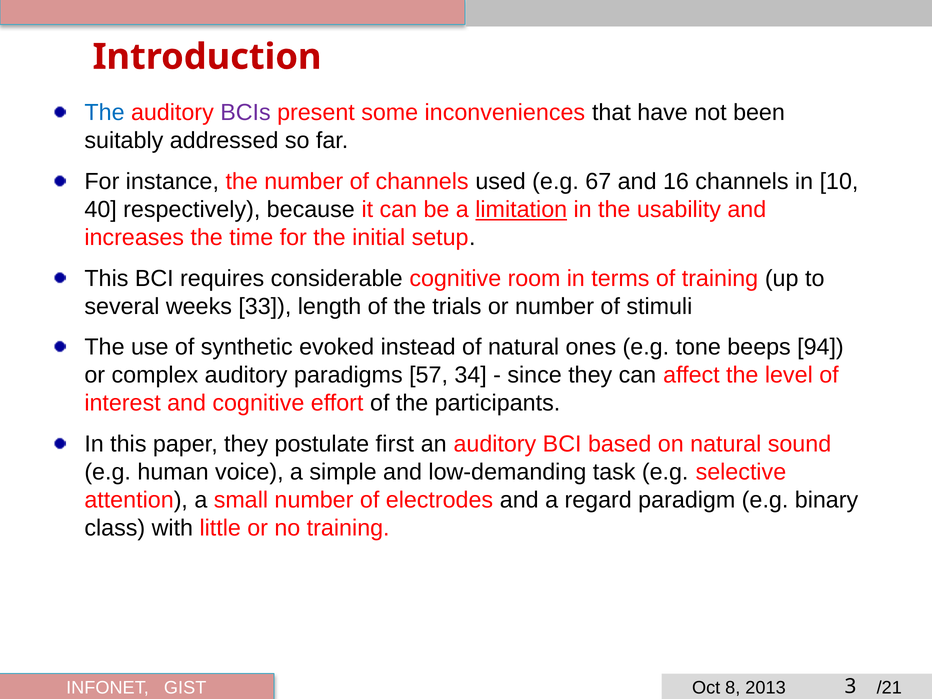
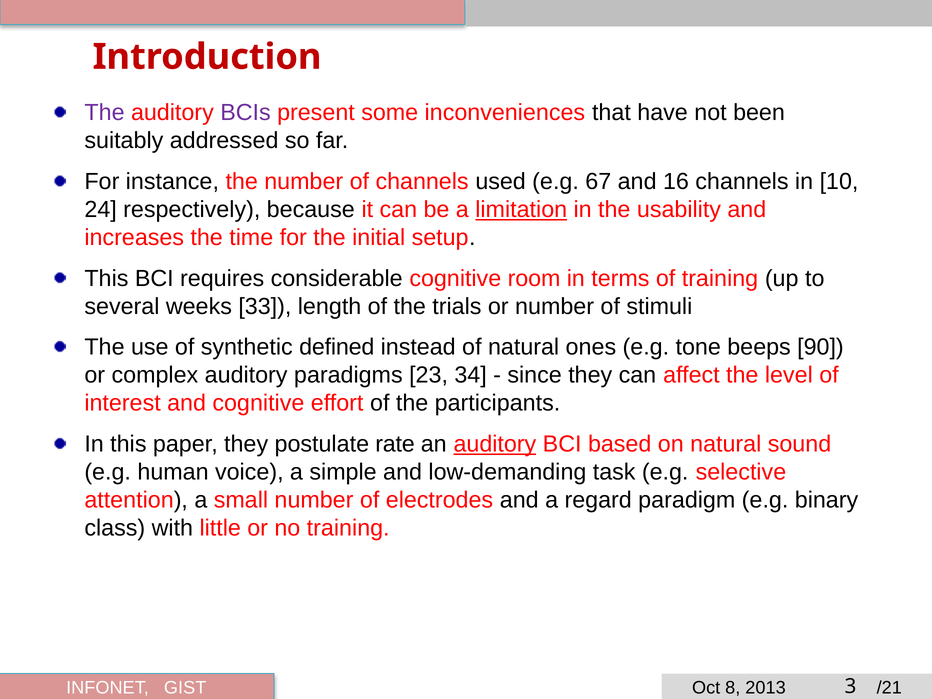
The at (105, 113) colour: blue -> purple
40: 40 -> 24
evoked: evoked -> defined
94: 94 -> 90
57: 57 -> 23
first: first -> rate
auditory at (495, 444) underline: none -> present
